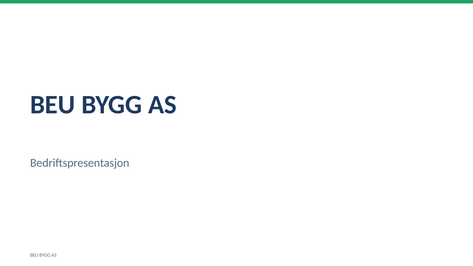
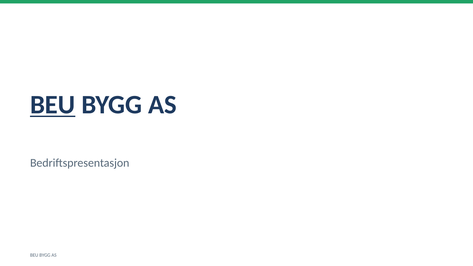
BEU at (53, 105) underline: none -> present
